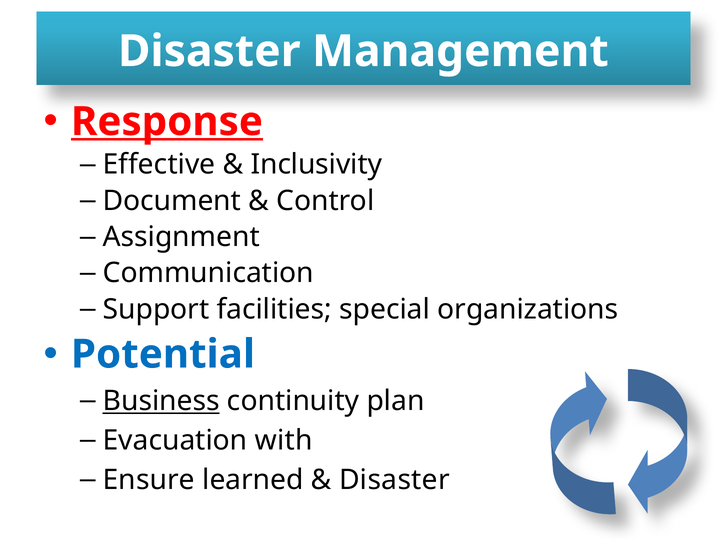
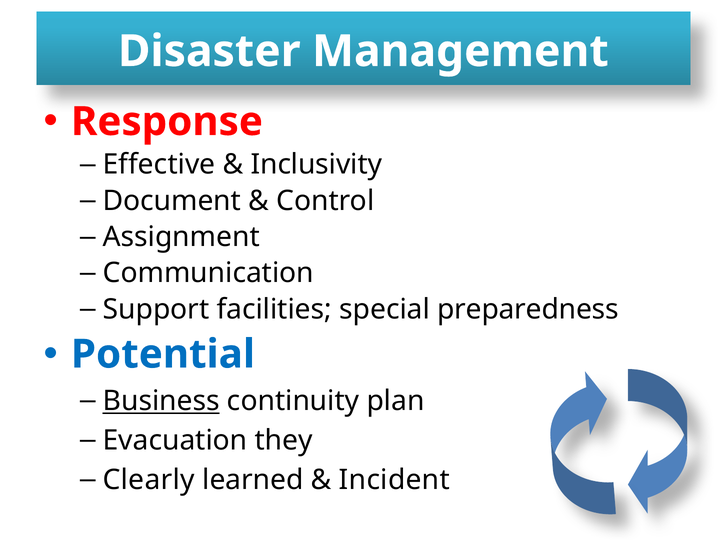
Response underline: present -> none
organizations: organizations -> preparedness
with: with -> they
Ensure: Ensure -> Clearly
Disaster at (394, 480): Disaster -> Incident
